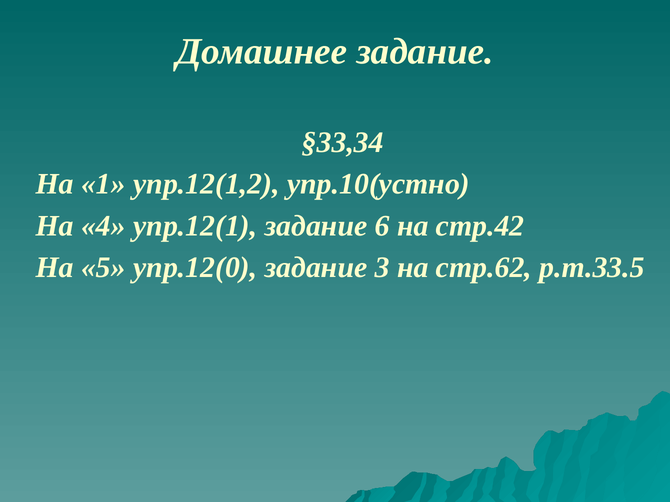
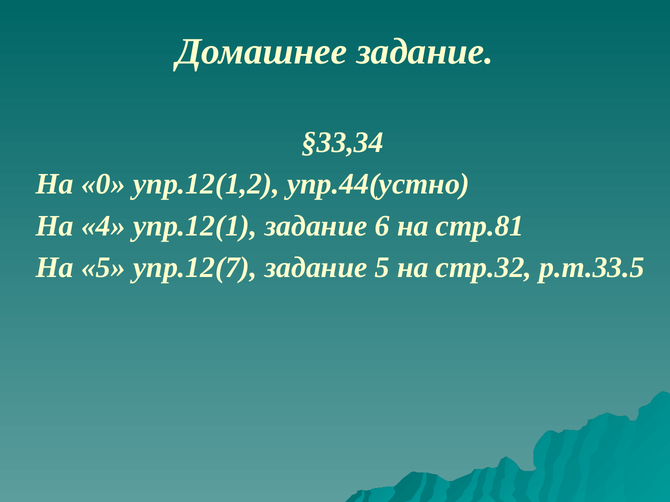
1: 1 -> 0
упр.10(устно: упр.10(устно -> упр.44(устно
стр.42: стр.42 -> стр.81
упр.12(0: упр.12(0 -> упр.12(7
задание 3: 3 -> 5
стр.62: стр.62 -> стр.32
